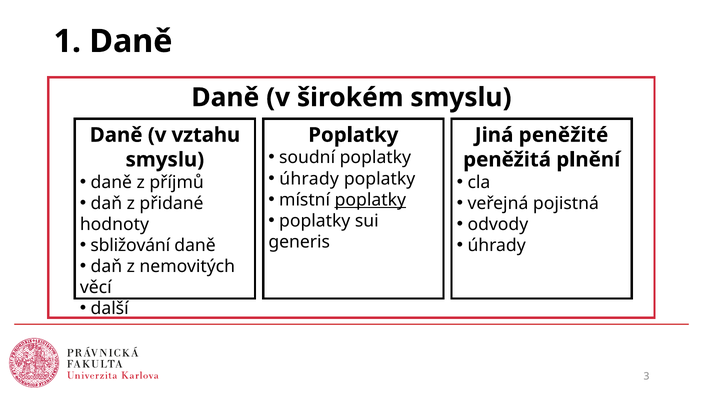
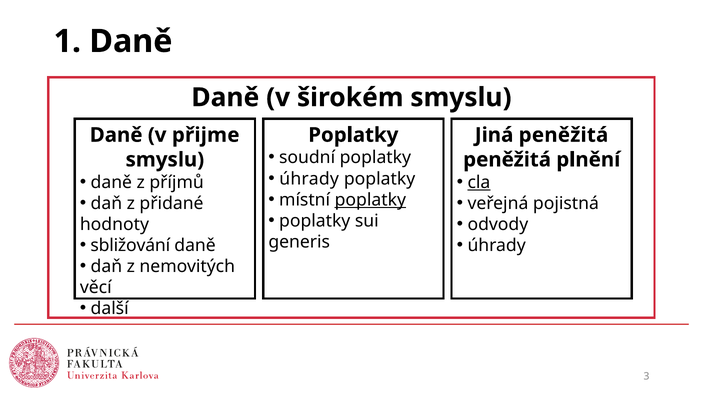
vztahu: vztahu -> přijme
Jiná peněžité: peněžité -> peněžitá
cla underline: none -> present
